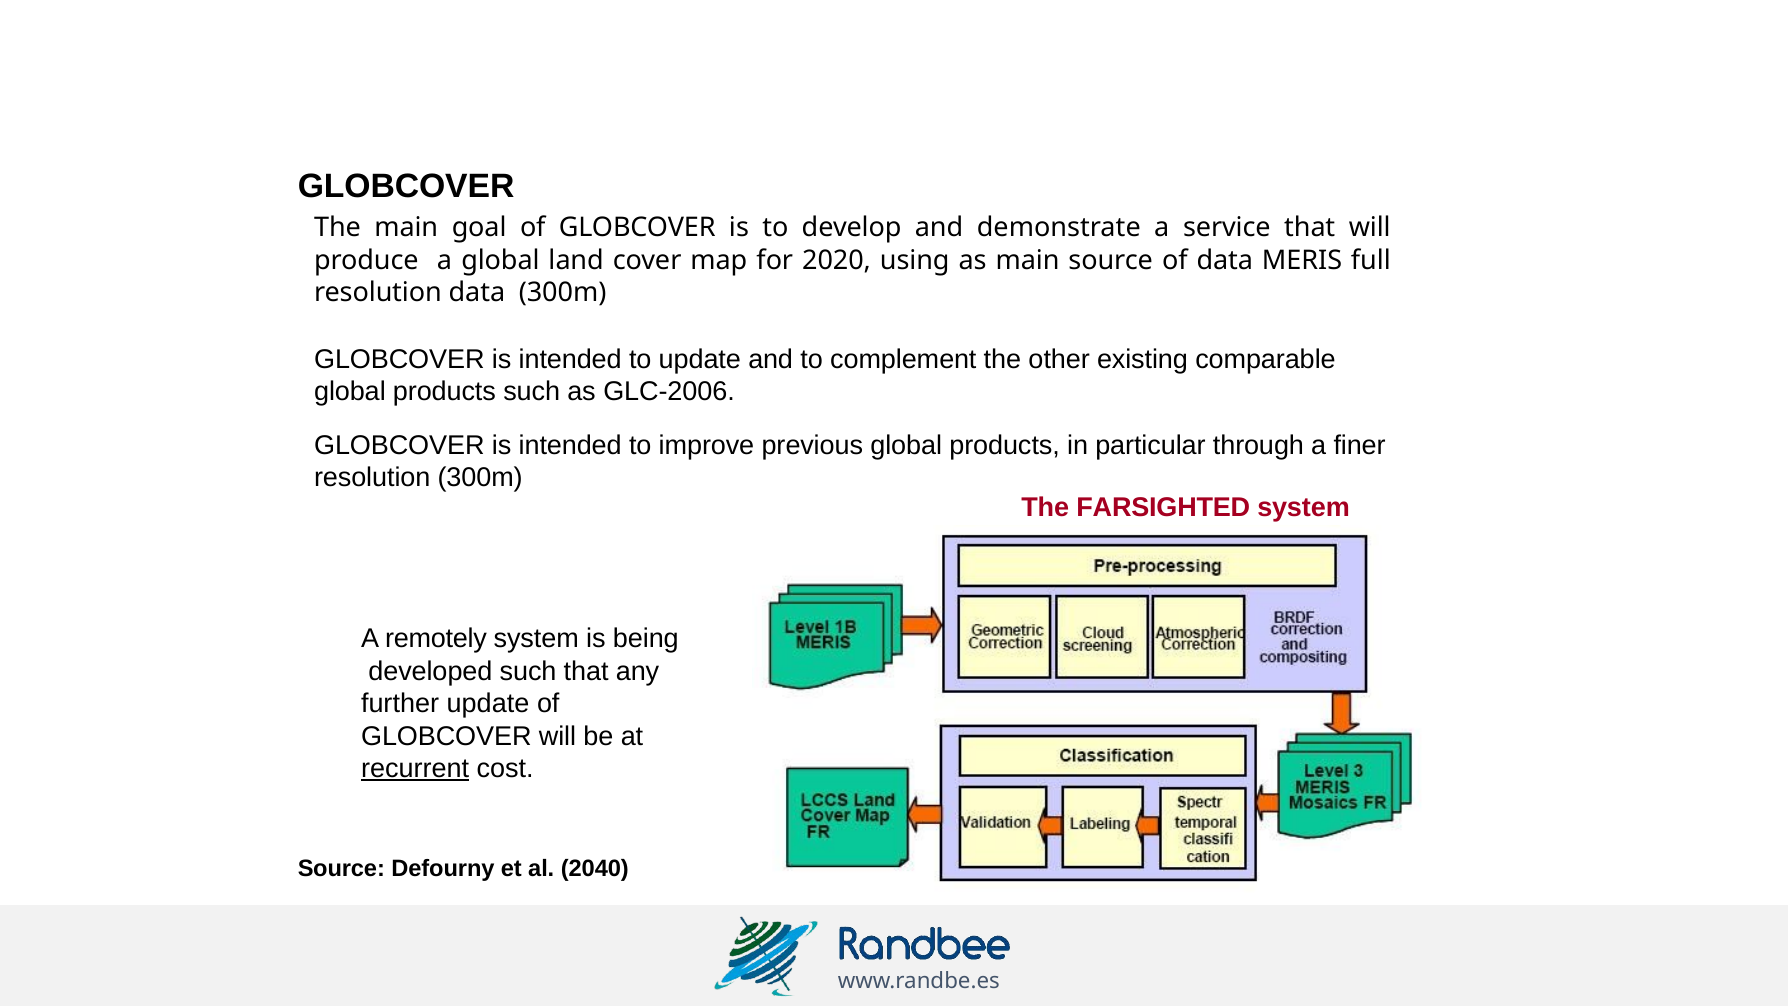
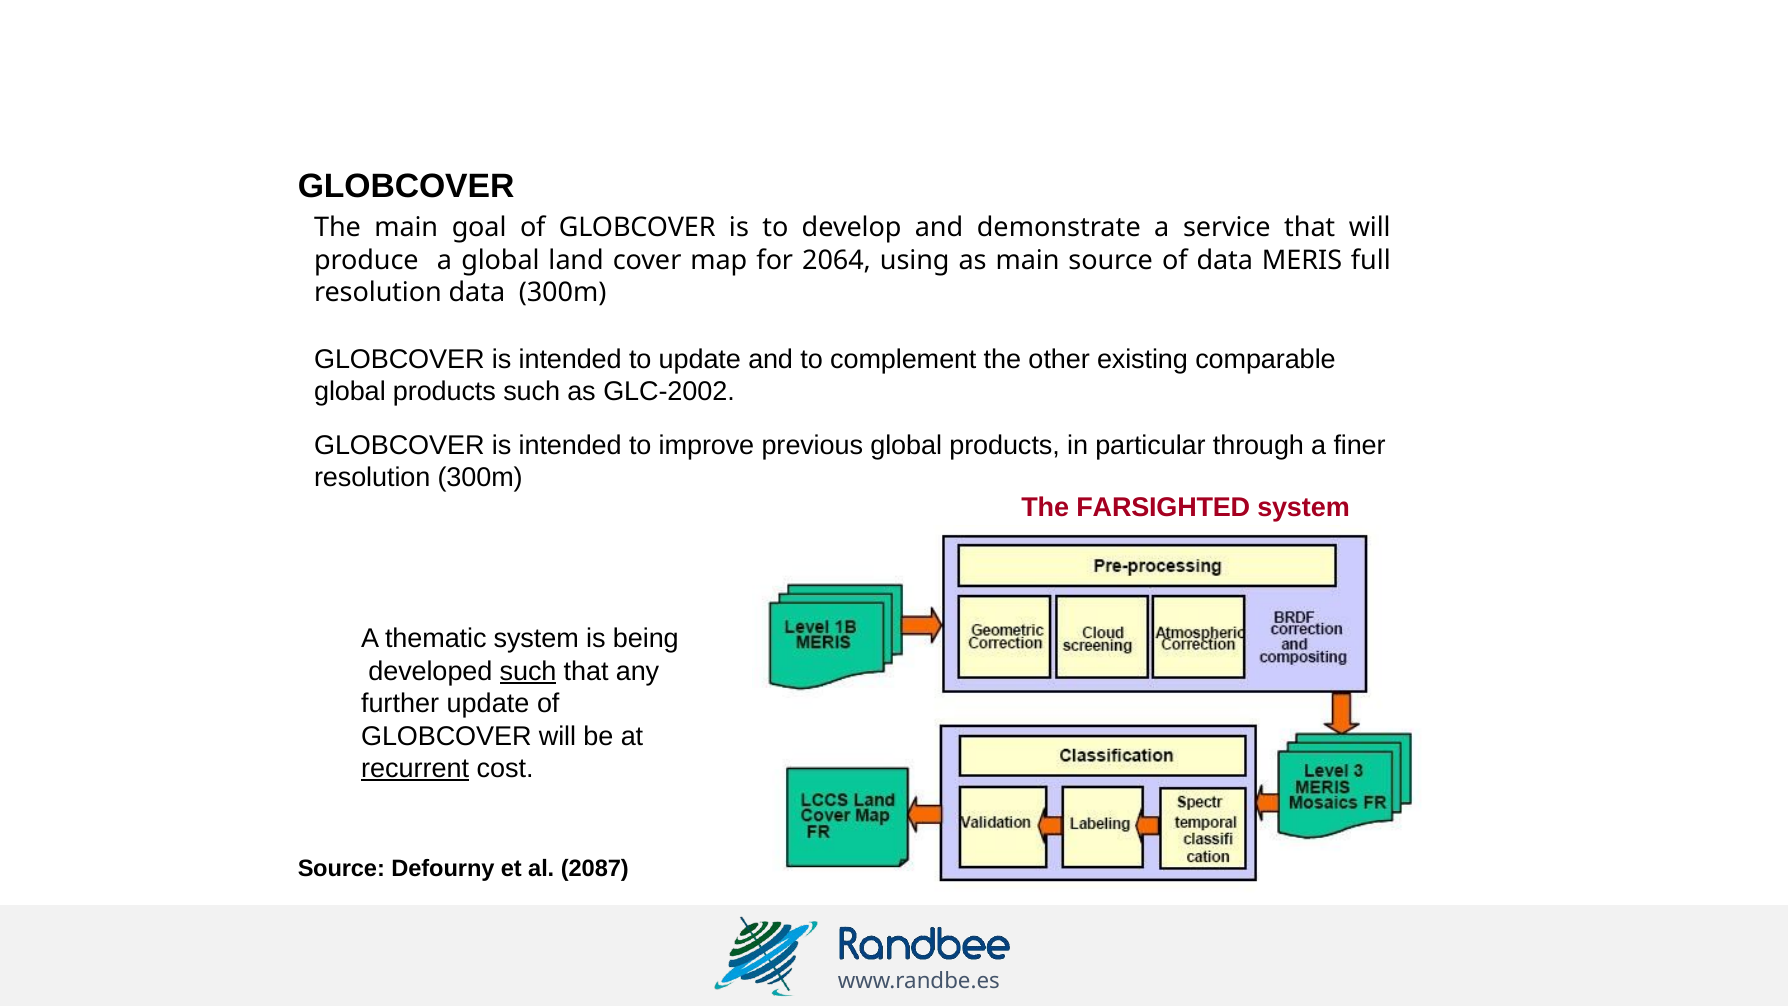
2020: 2020 -> 2064
GLC-2006: GLC-2006 -> GLC-2002
remotely: remotely -> thematic
such at (528, 671) underline: none -> present
2040: 2040 -> 2087
